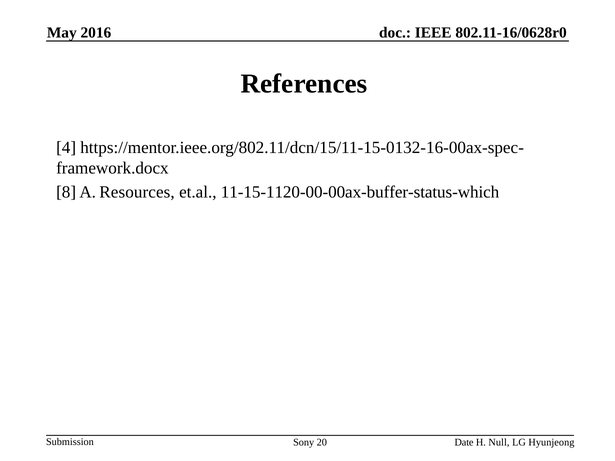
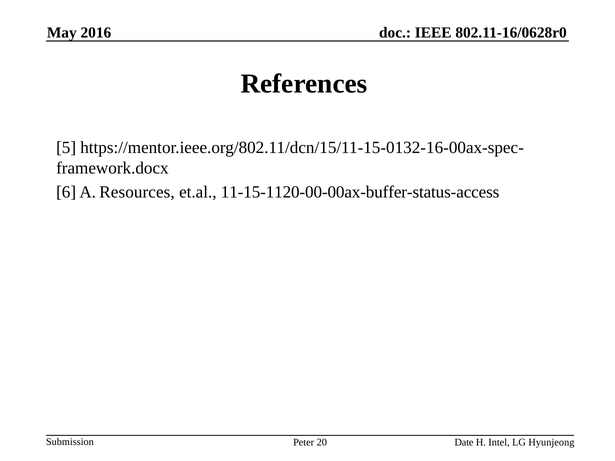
4: 4 -> 5
8: 8 -> 6
11-15-1120-00-00ax-buffer-status-which: 11-15-1120-00-00ax-buffer-status-which -> 11-15-1120-00-00ax-buffer-status-access
Sony: Sony -> Peter
Null: Null -> Intel
